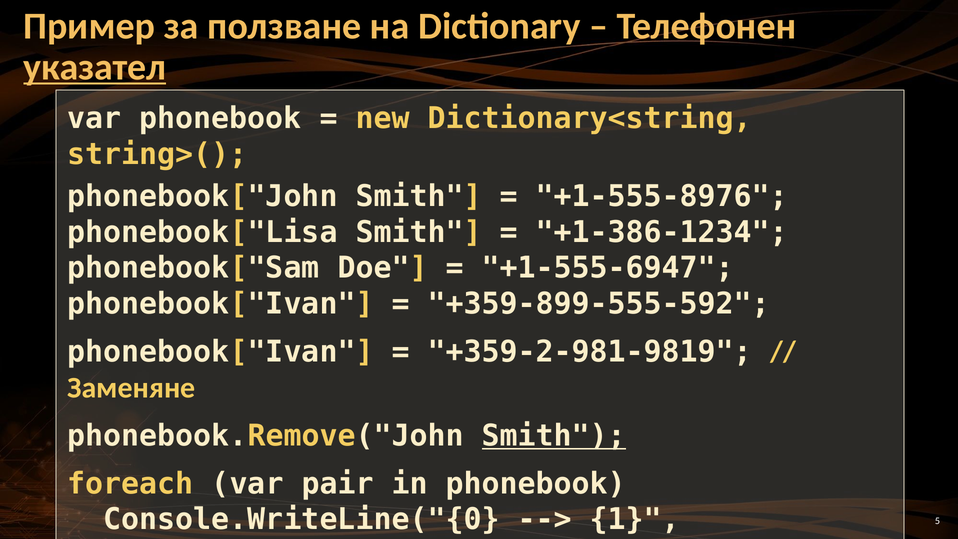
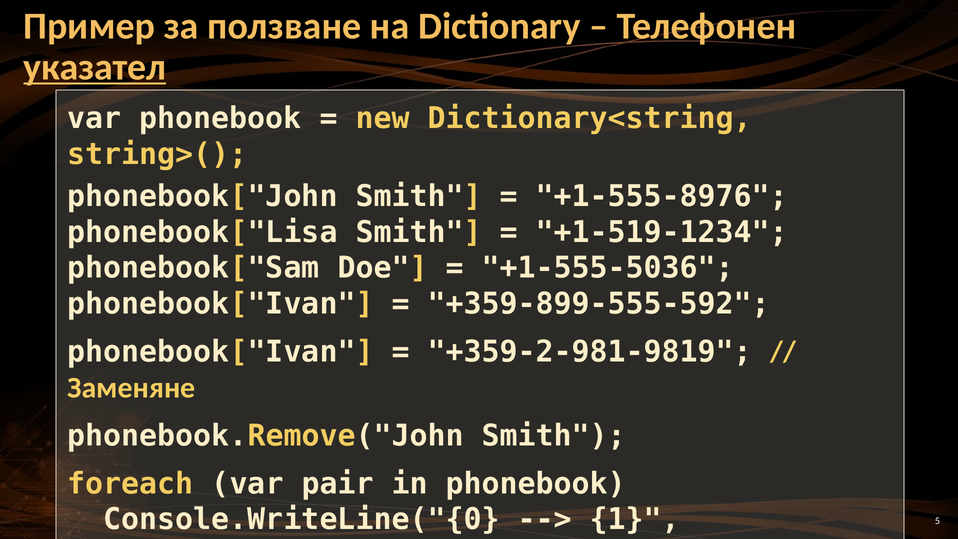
+1-386-1234: +1-386-1234 -> +1-519-1234
+1-555-6947: +1-555-6947 -> +1-555-5036
Smith at (554, 436) underline: present -> none
